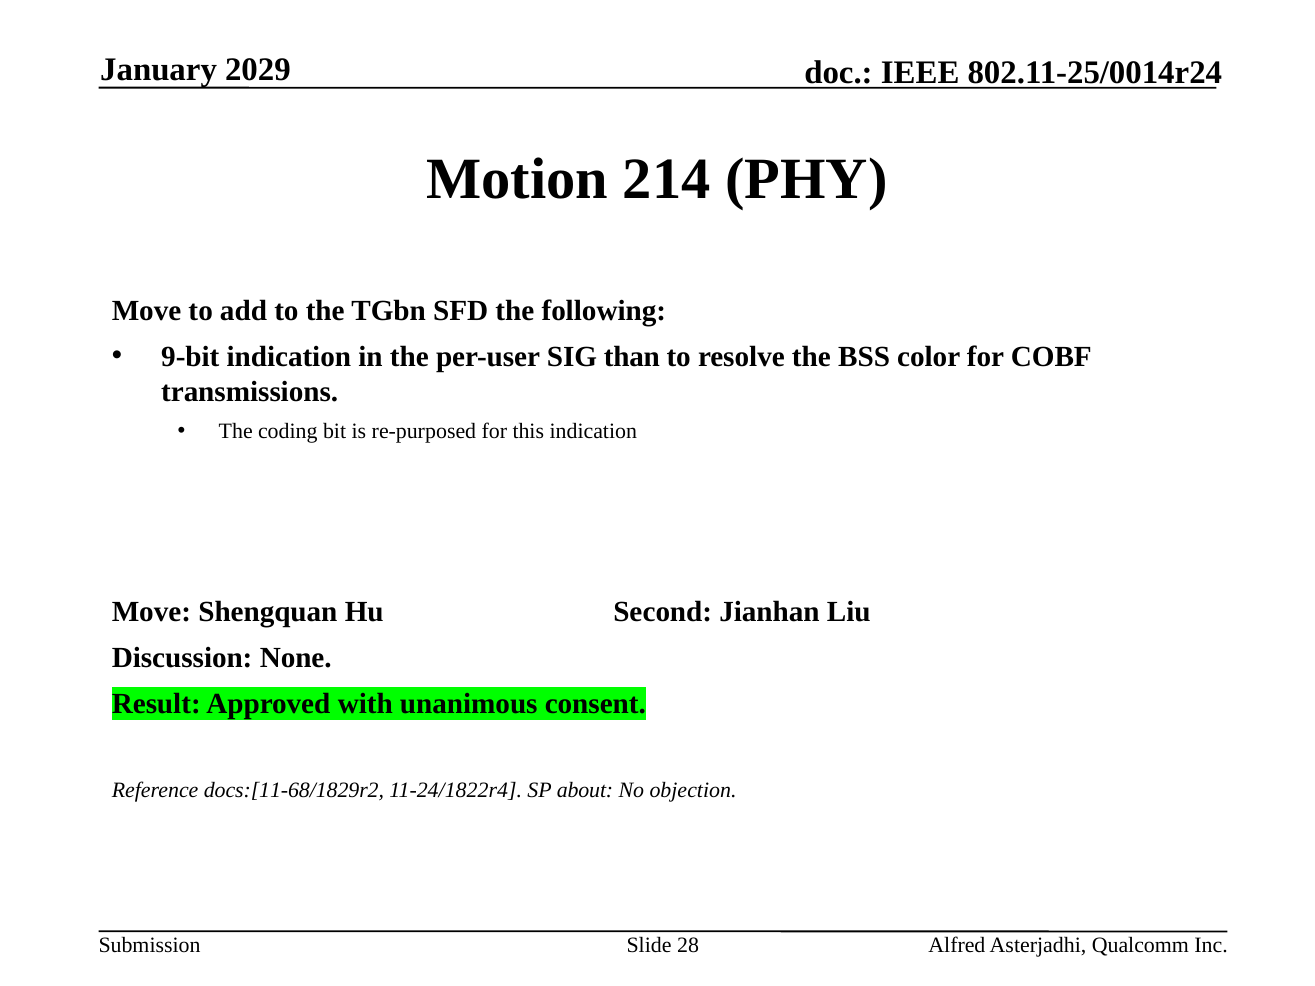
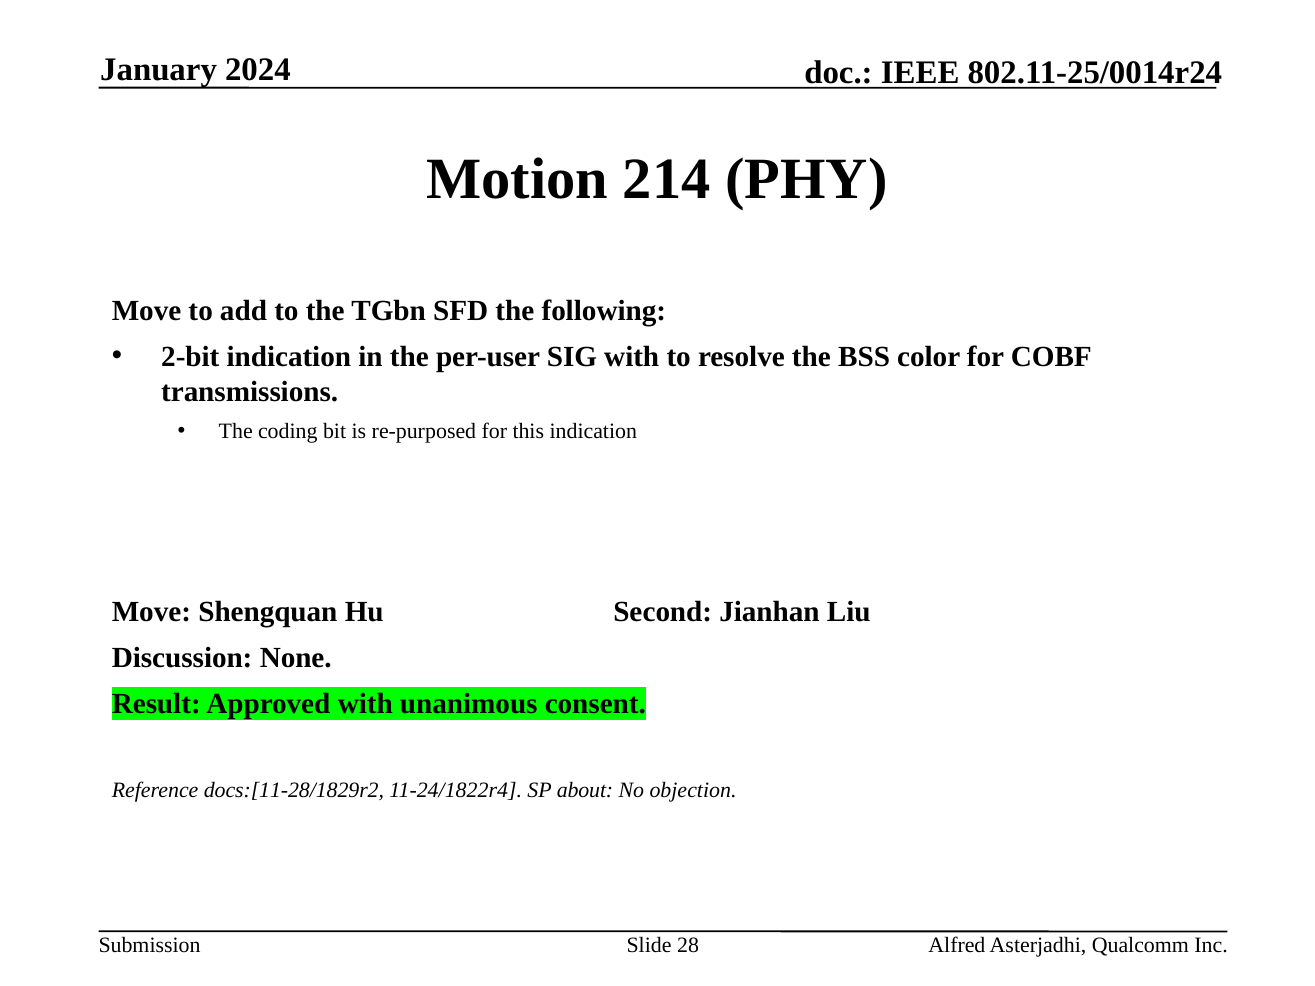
2029: 2029 -> 2024
9-bit: 9-bit -> 2-bit
SIG than: than -> with
docs:[11-68/1829r2: docs:[11-68/1829r2 -> docs:[11-28/1829r2
